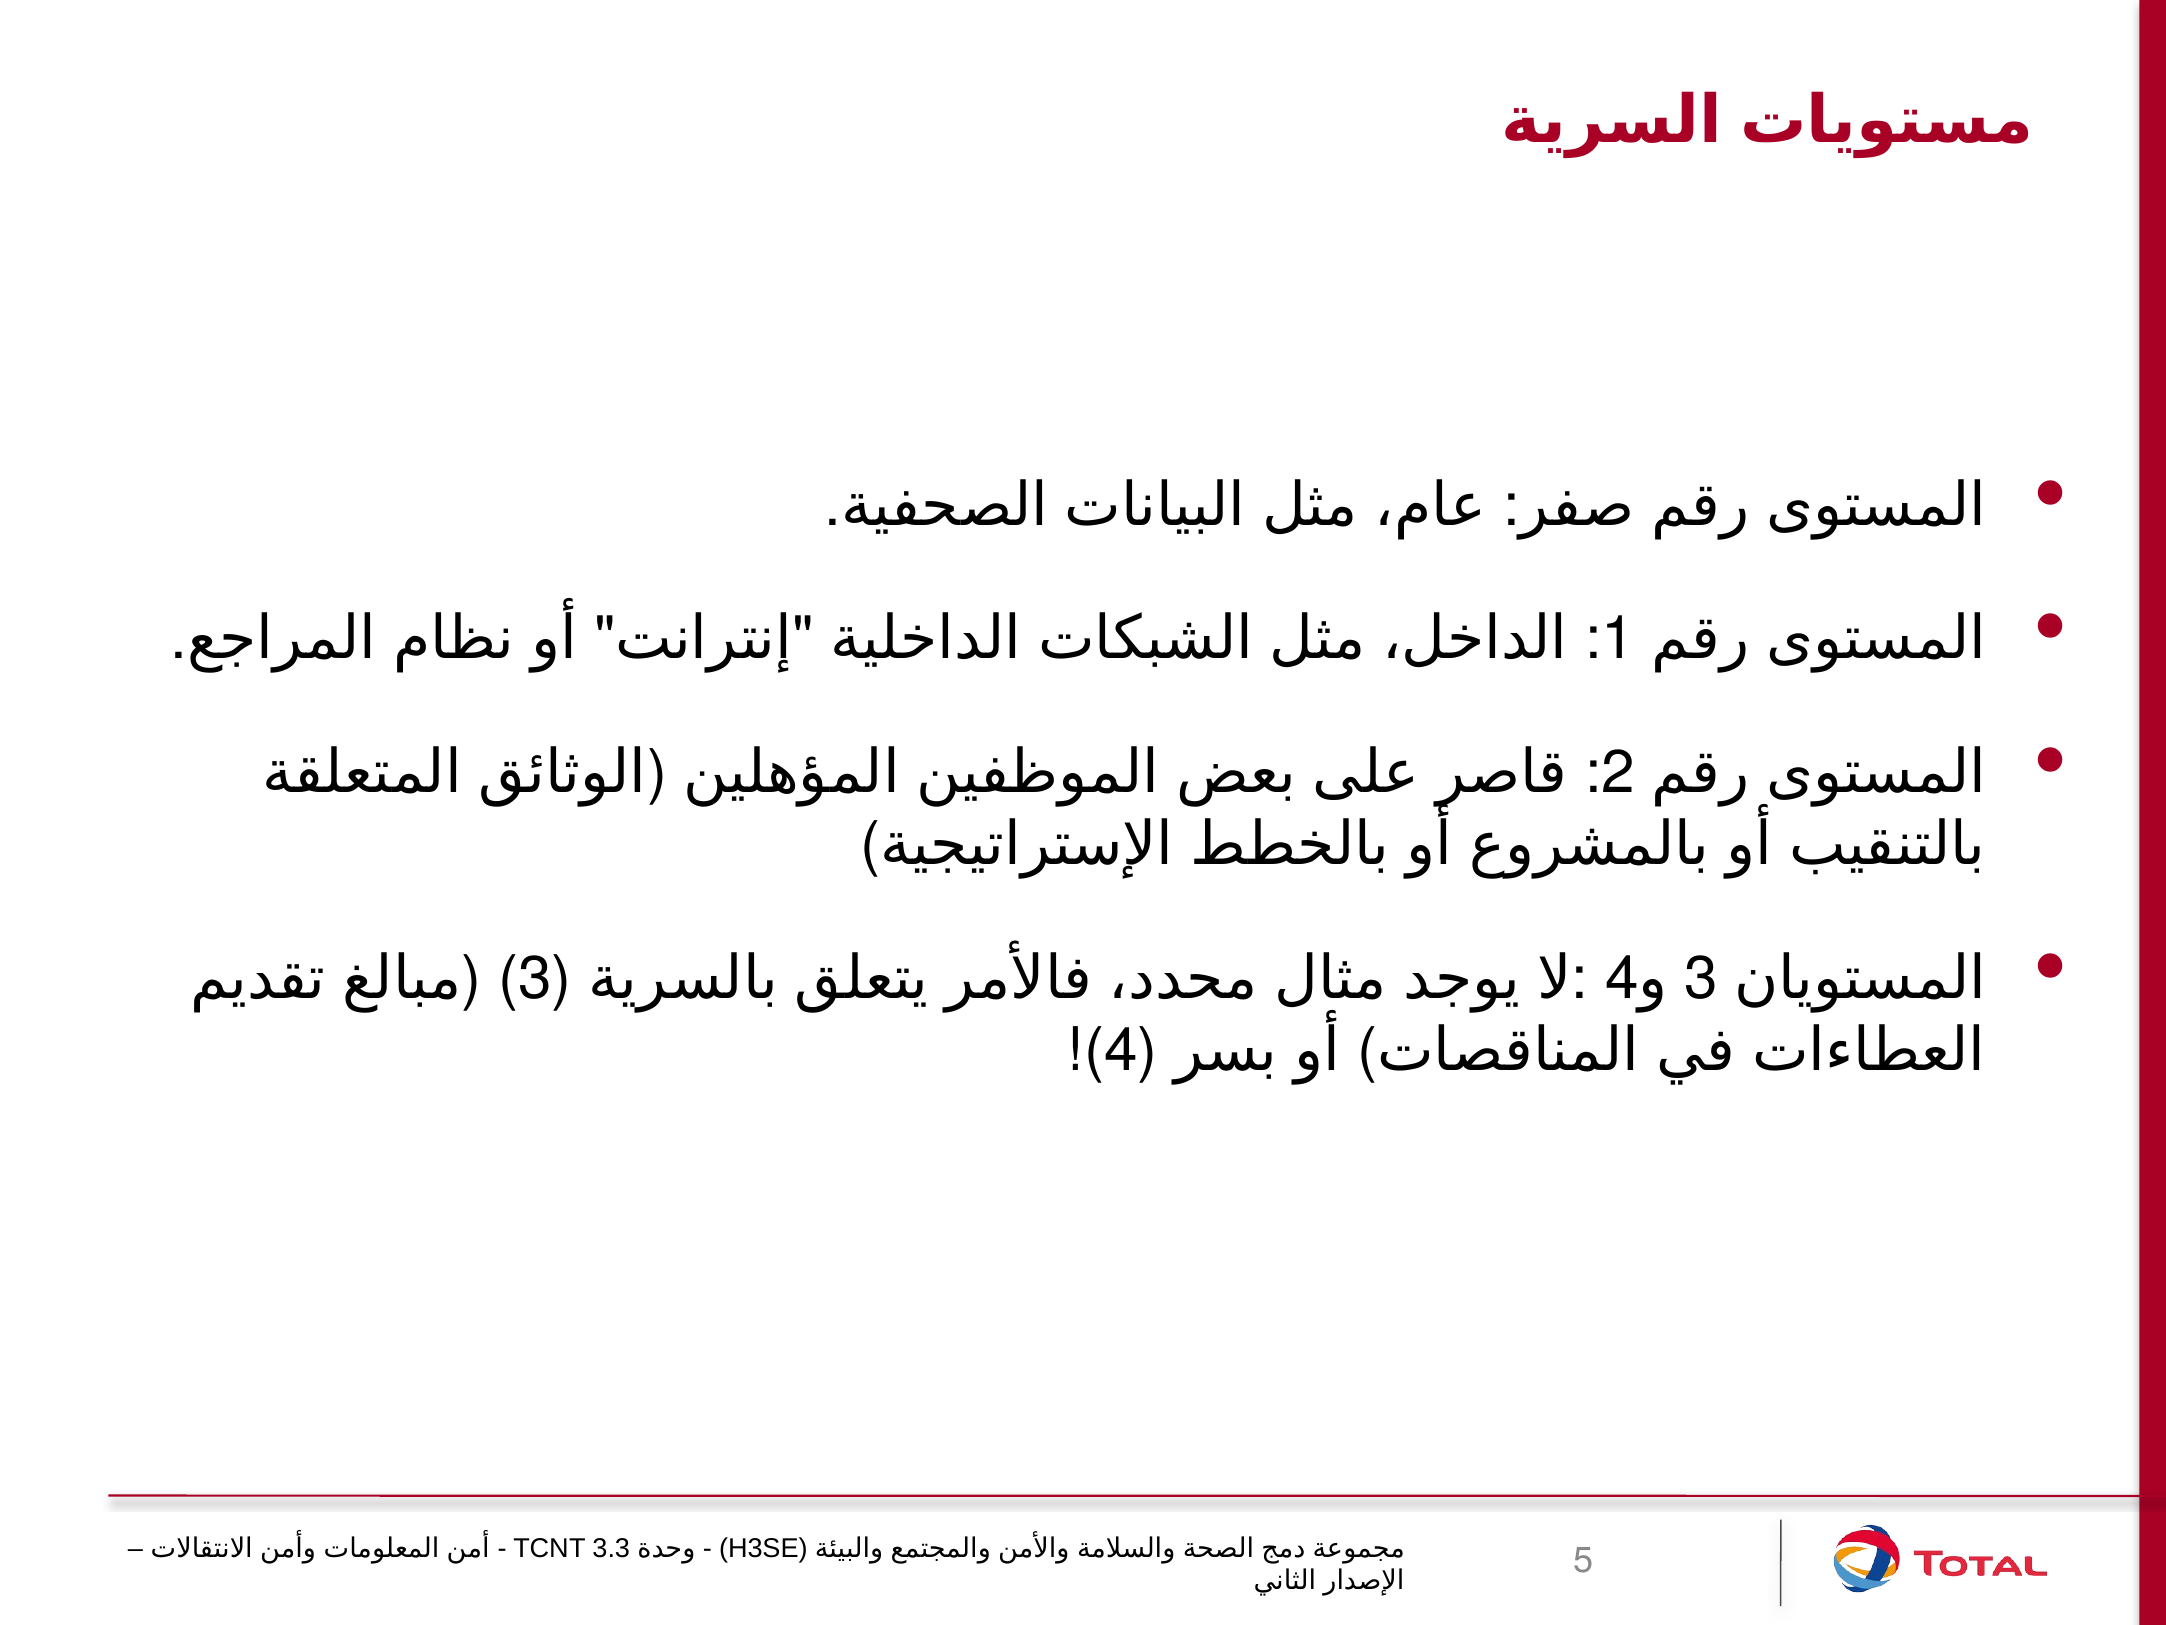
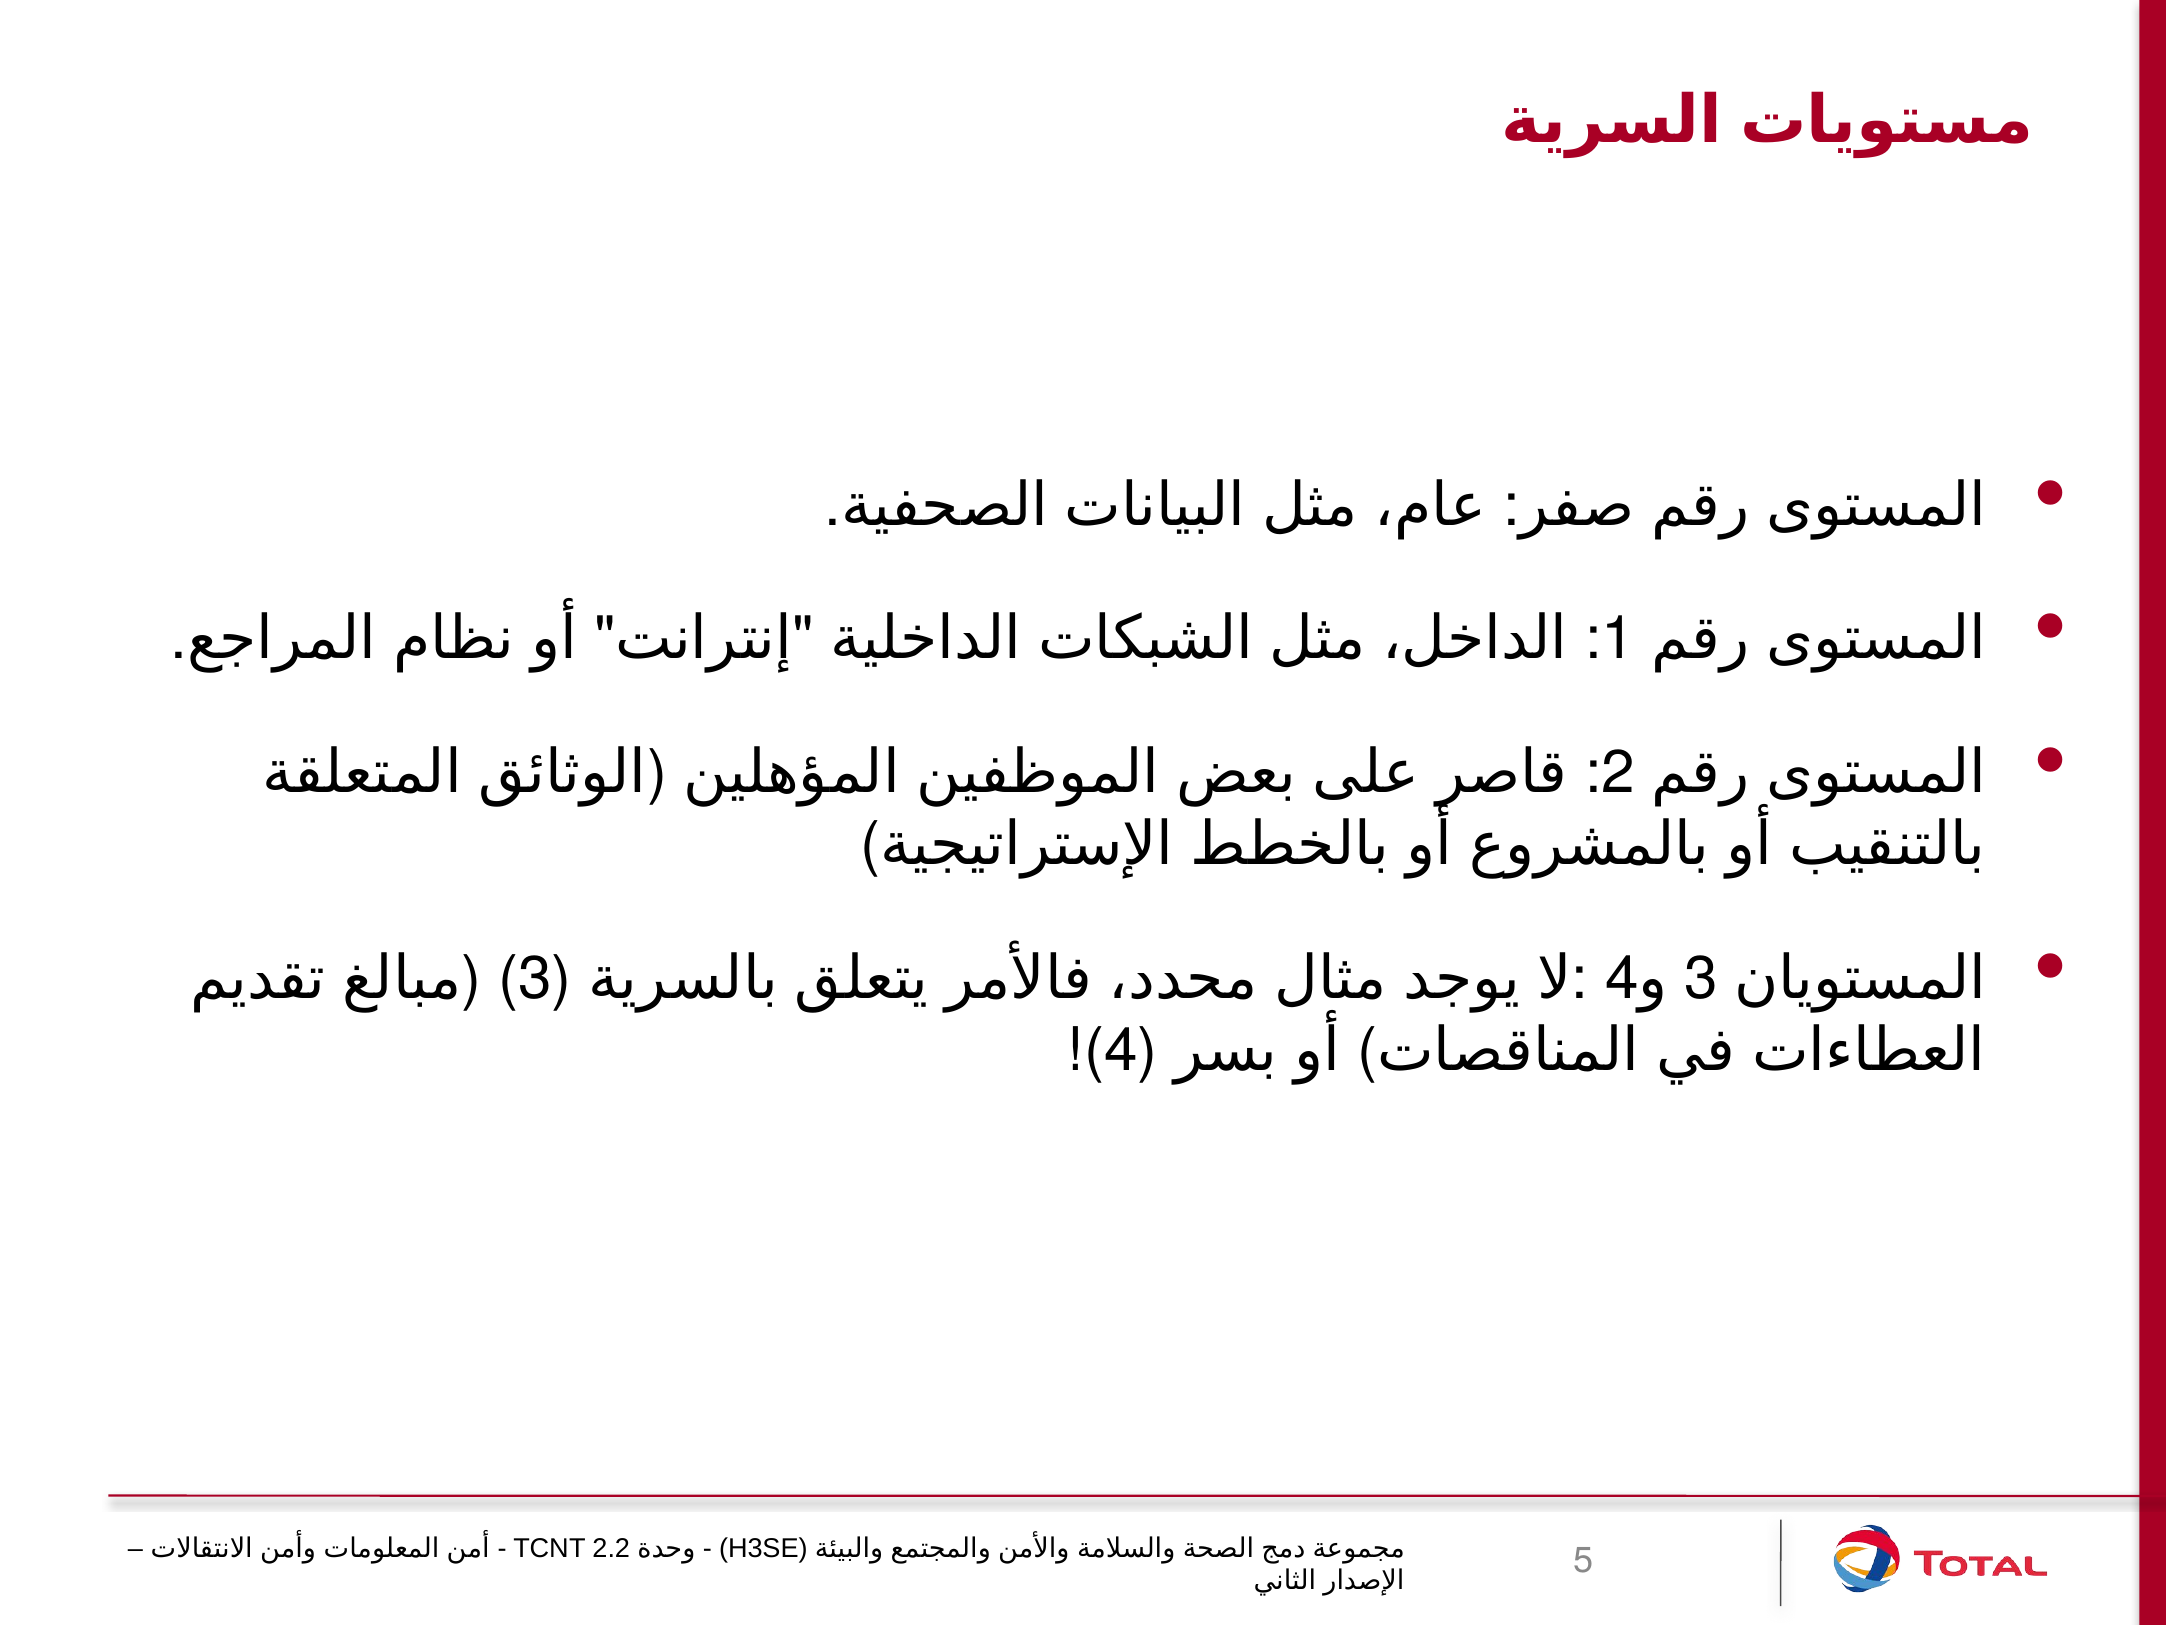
3.3: 3.3 -> 2.2
